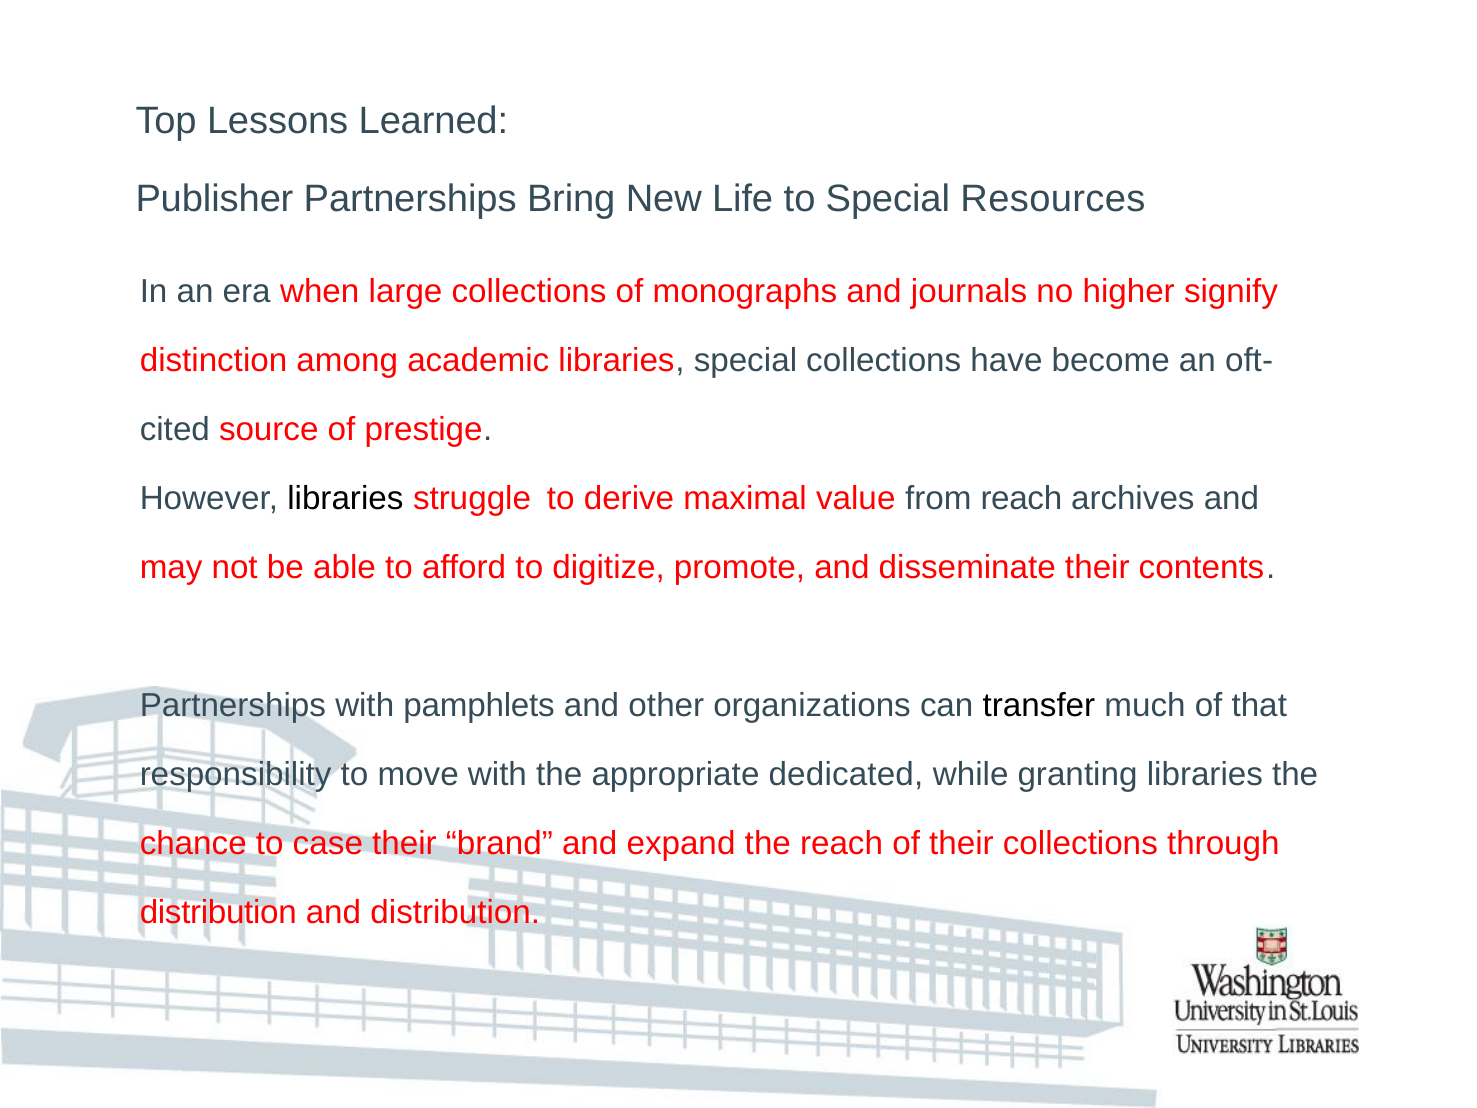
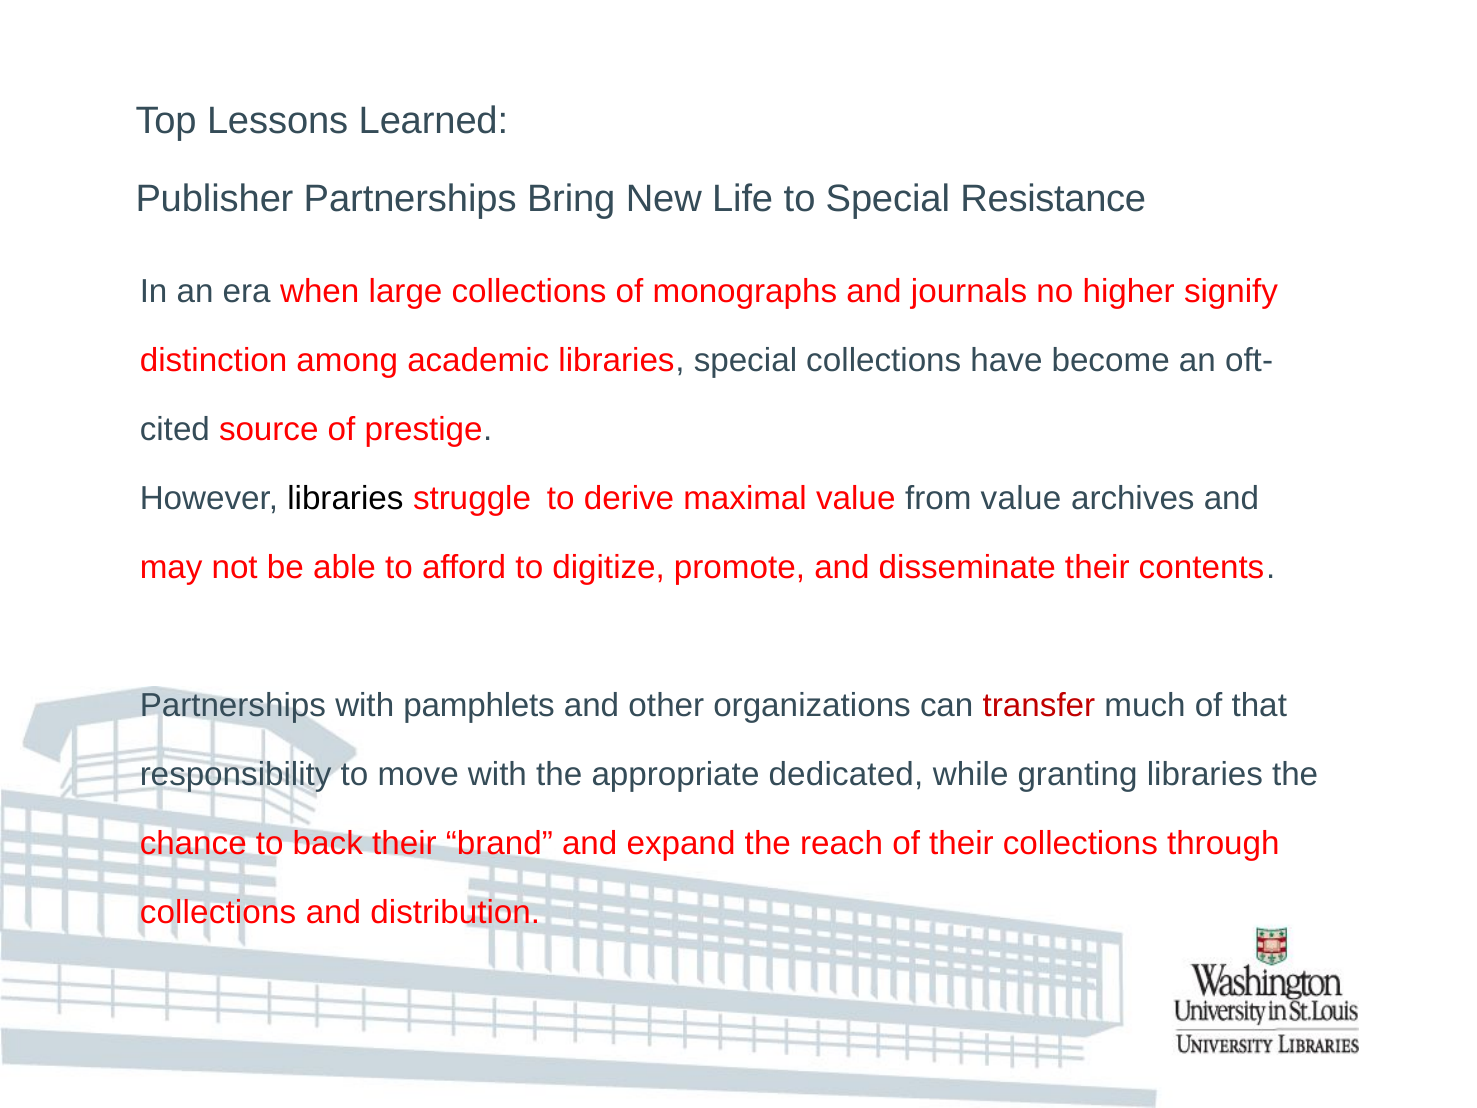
Resources: Resources -> Resistance
from reach: reach -> value
transfer colour: black -> red
case: case -> back
distribution at (218, 912): distribution -> collections
